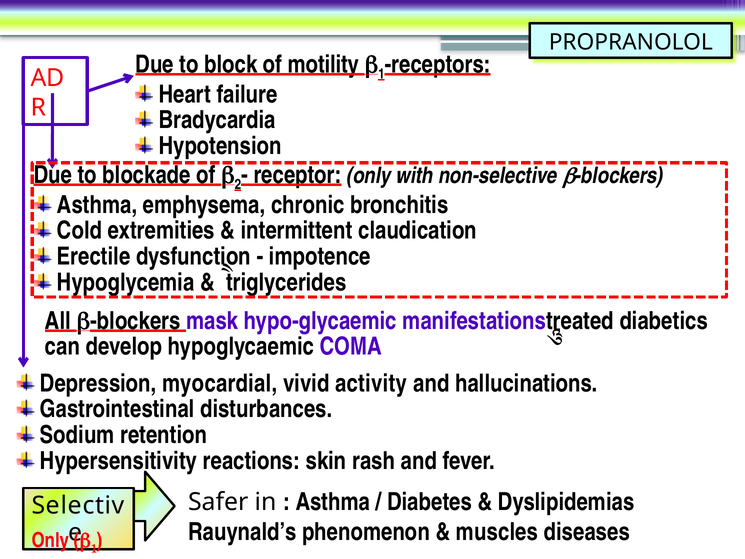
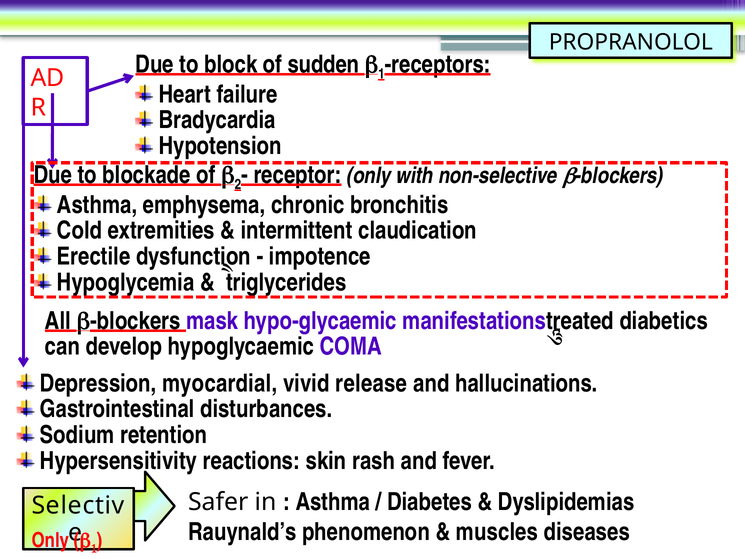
motility: motility -> sudden
activity: activity -> release
